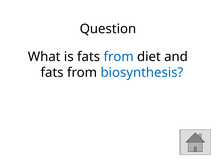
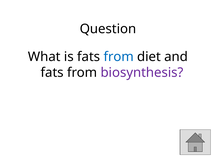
biosynthesis colour: blue -> purple
